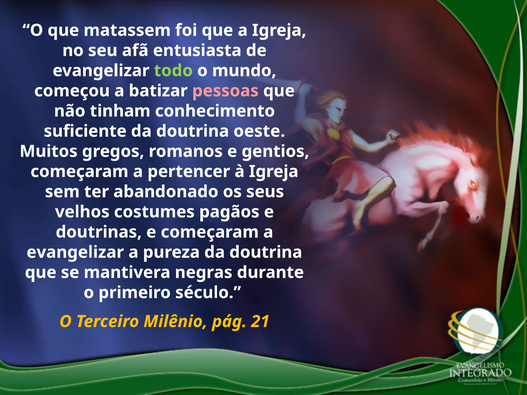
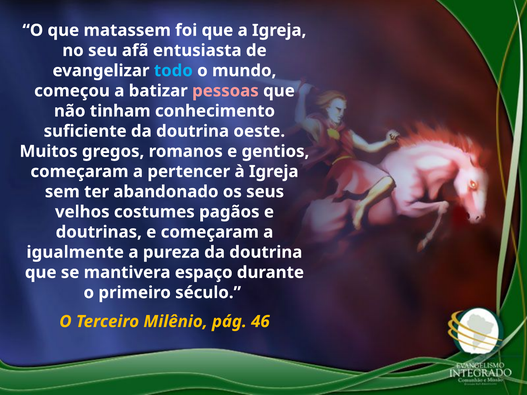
todo colour: light green -> light blue
evangelizar at (75, 252): evangelizar -> igualmente
negras: negras -> espaço
21: 21 -> 46
